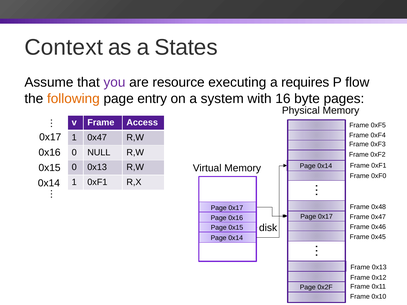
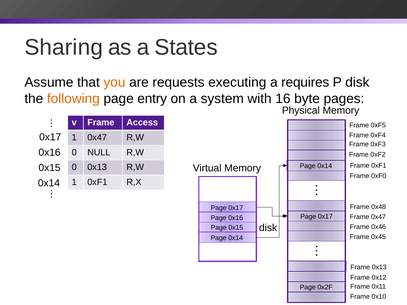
Context: Context -> Sharing
you colour: purple -> orange
resource: resource -> requests
P flow: flow -> disk
